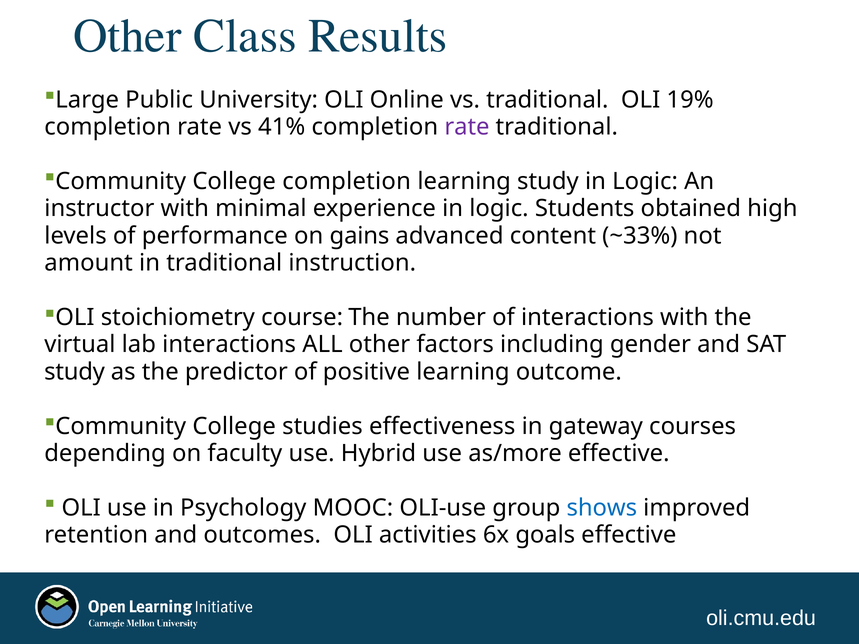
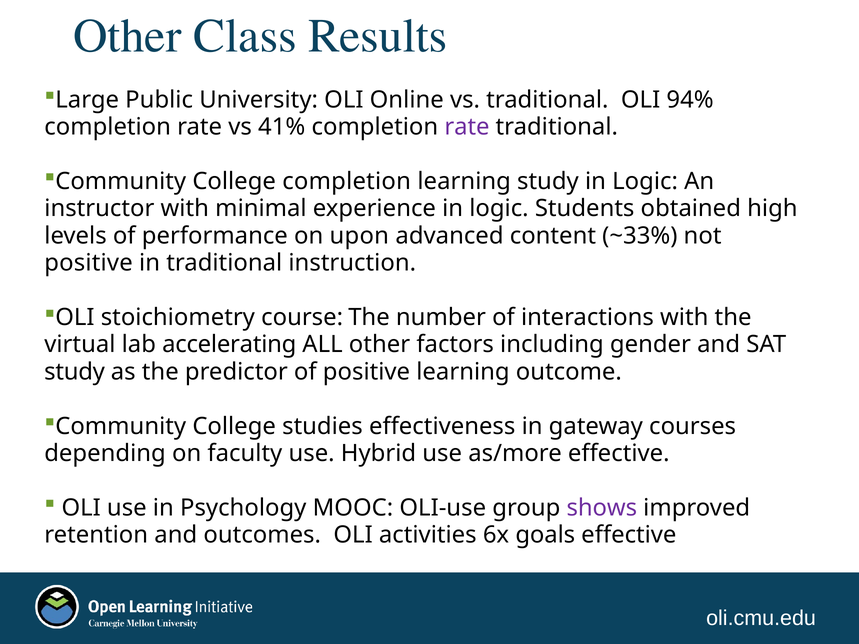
19%: 19% -> 94%
gains: gains -> upon
amount at (89, 263): amount -> positive
lab interactions: interactions -> accelerating
shows colour: blue -> purple
